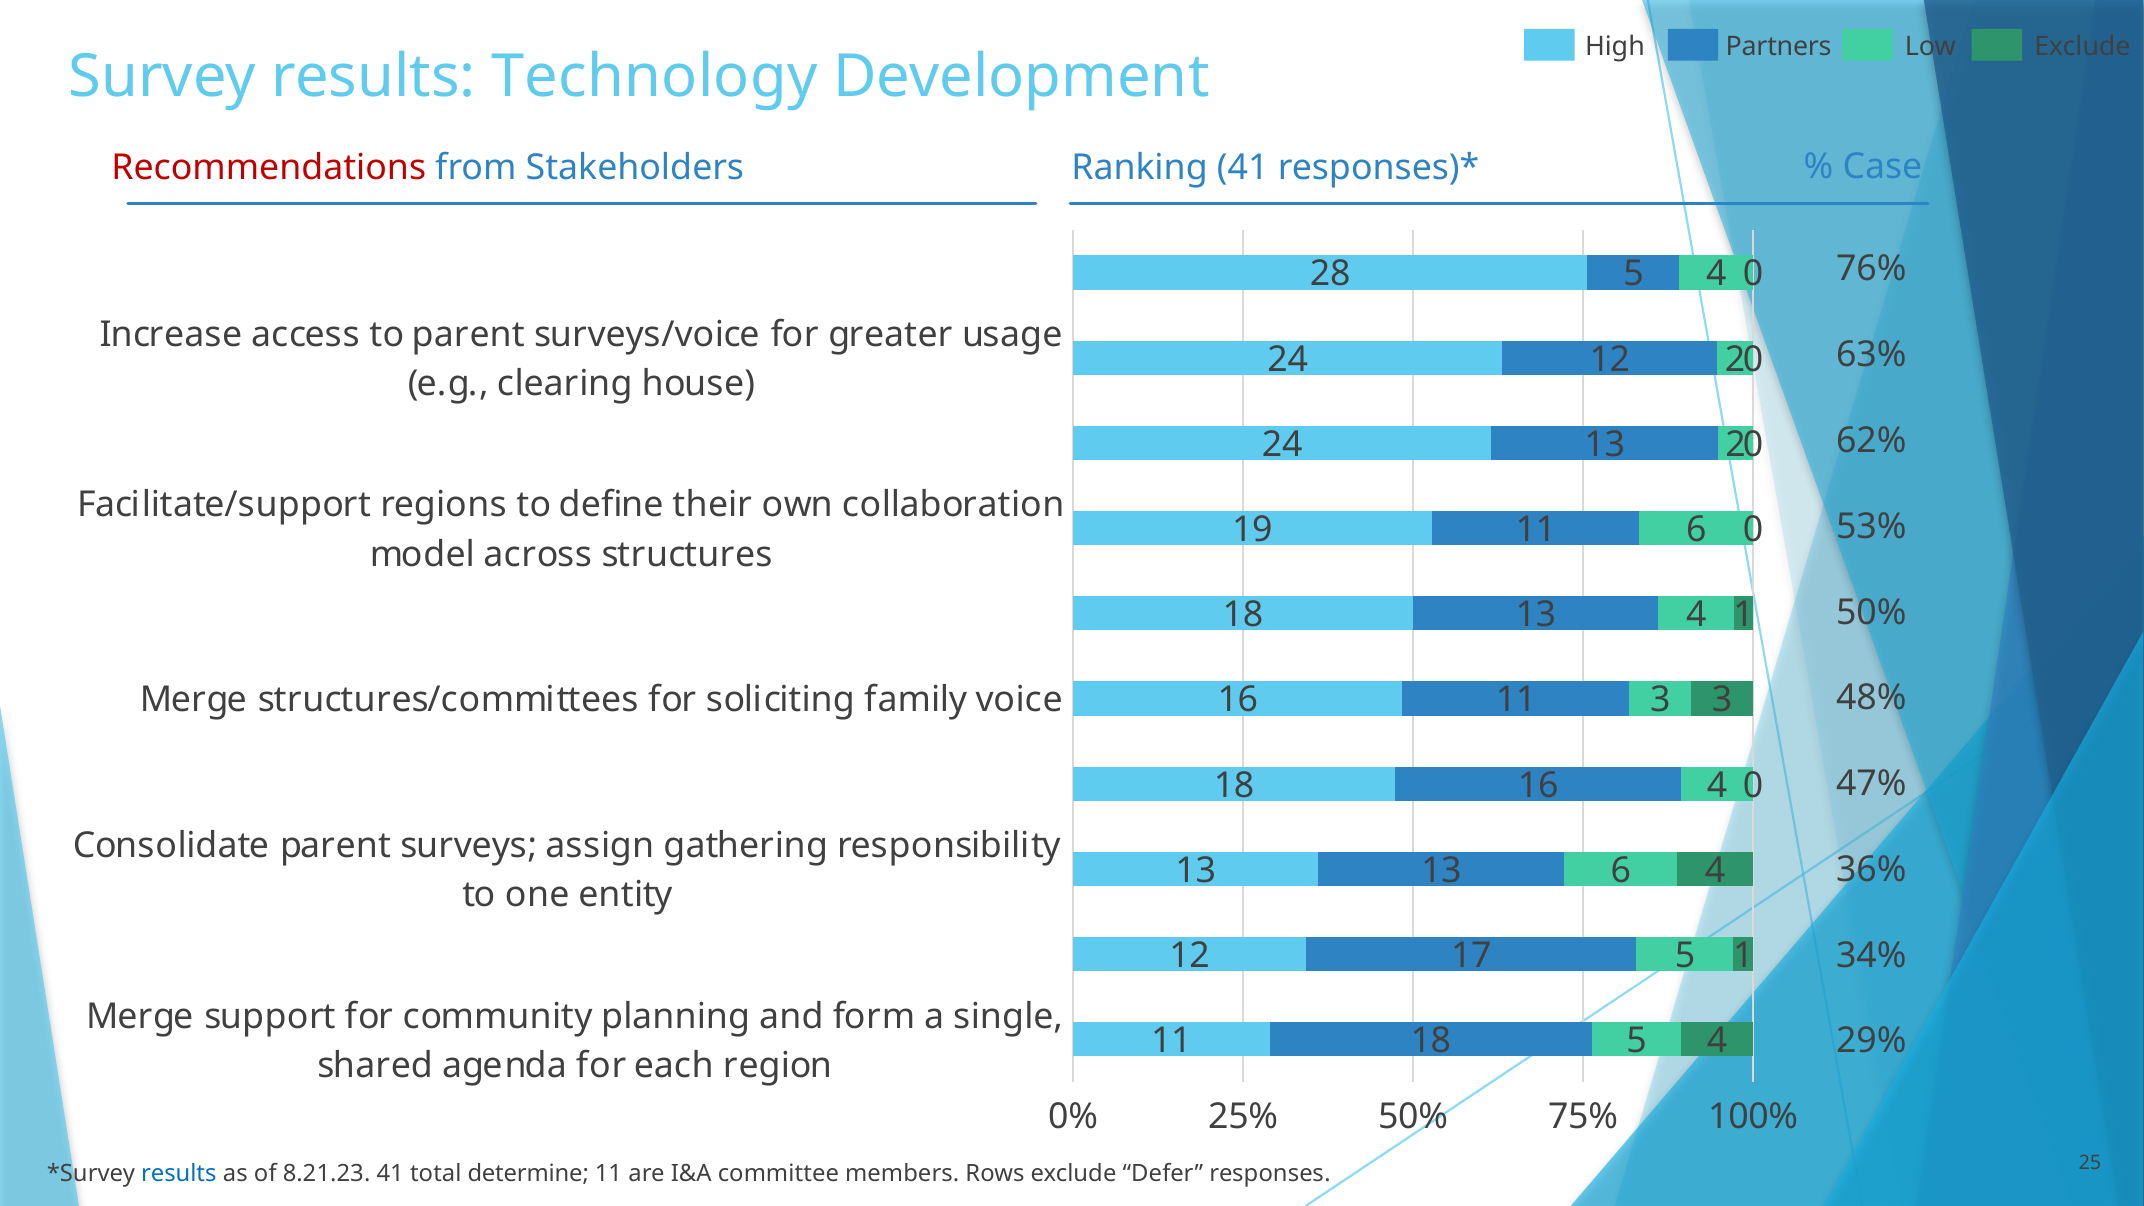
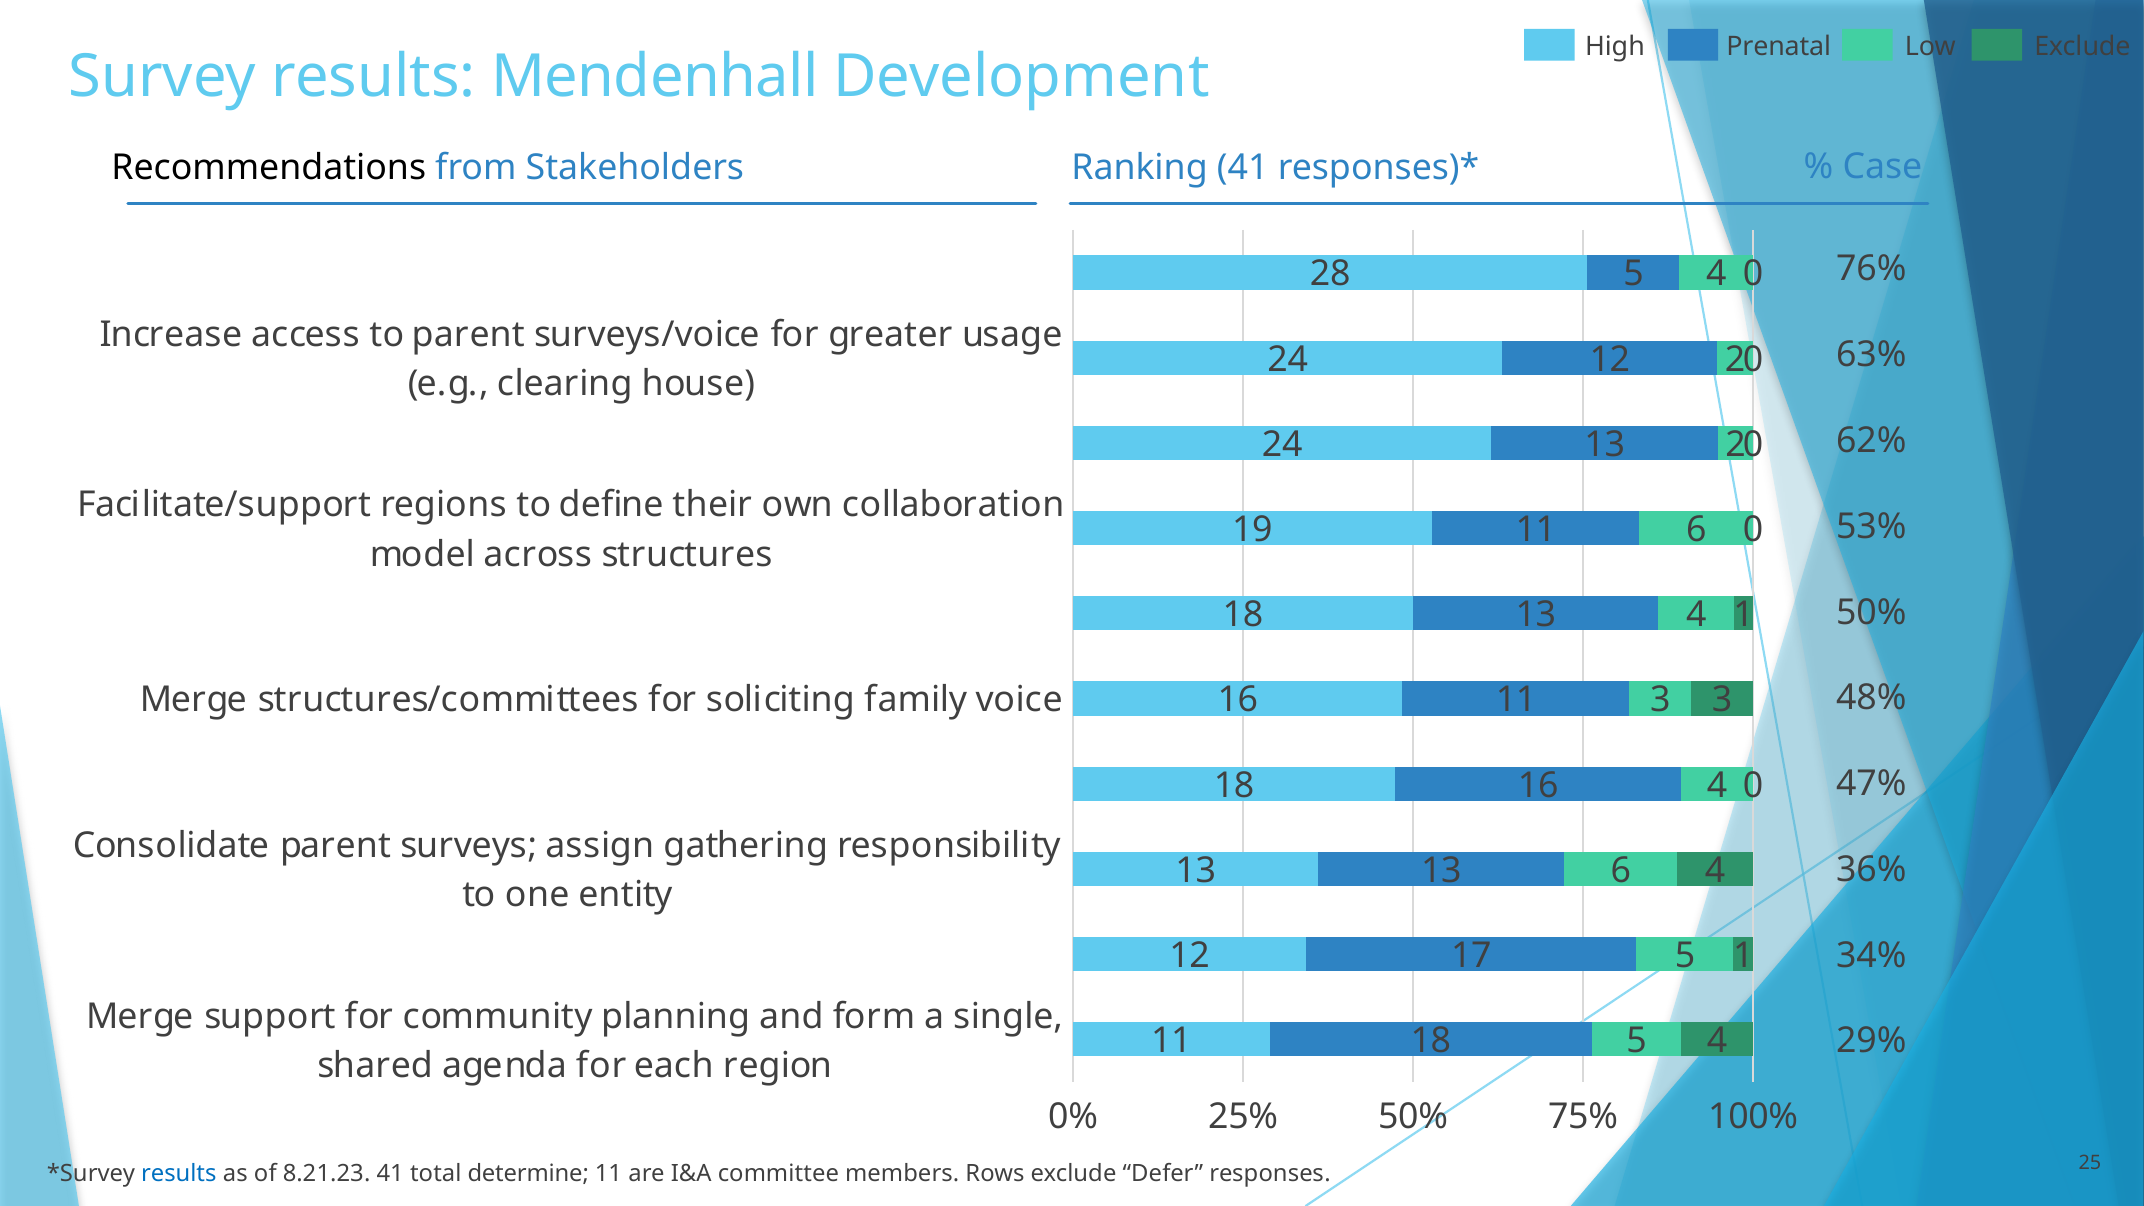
Partners: Partners -> Prenatal
Technology: Technology -> Mendenhall
Recommendations colour: red -> black
